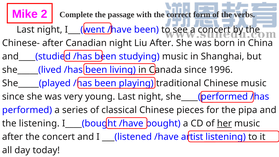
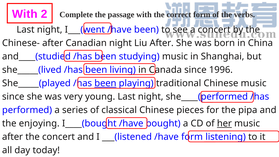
Mike at (25, 14): Mike -> With
been at (105, 83) underline: none -> present
the listening: listening -> enjoying
/have artist: artist -> form
